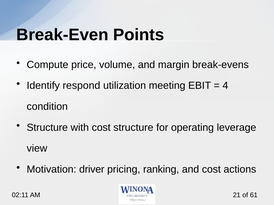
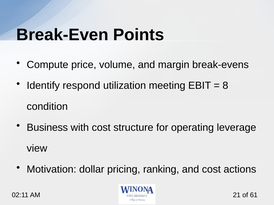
4: 4 -> 8
Structure at (47, 128): Structure -> Business
driver: driver -> dollar
